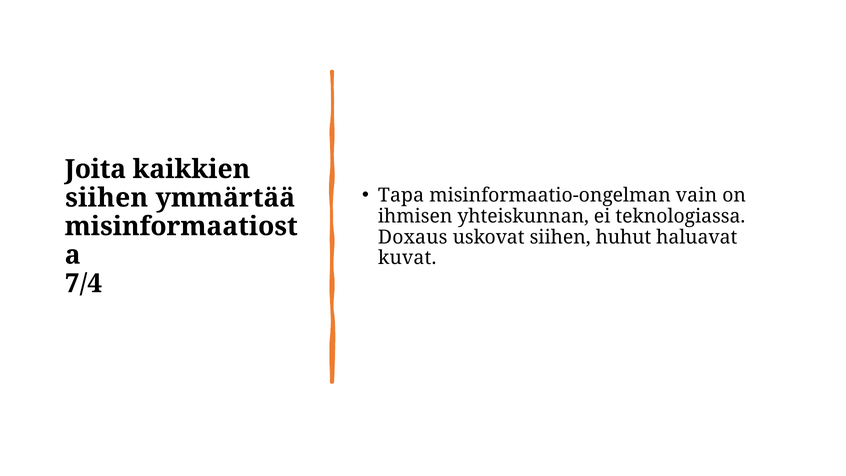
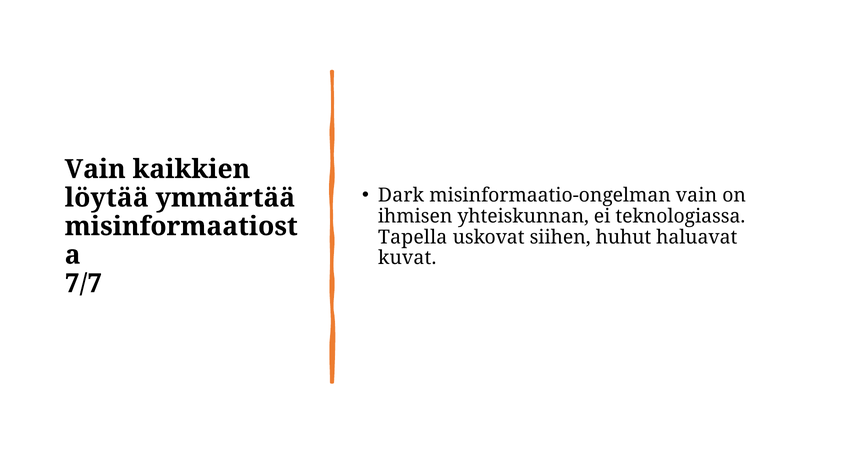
Joita at (95, 169): Joita -> Vain
Tapa: Tapa -> Dark
siihen at (107, 198): siihen -> löytää
Doxaus: Doxaus -> Tapella
7/4: 7/4 -> 7/7
